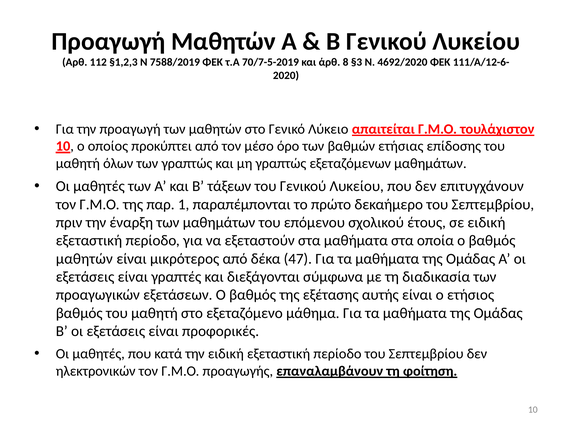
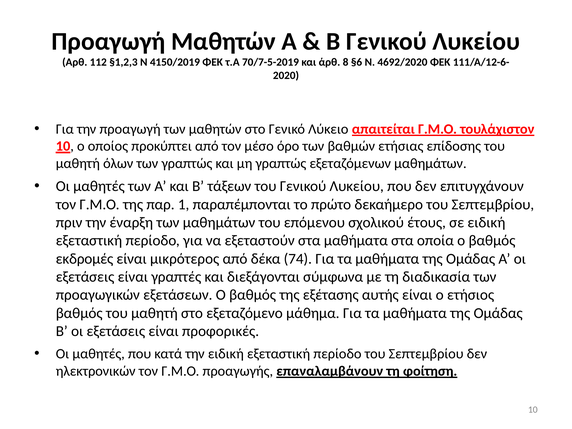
7588/2019: 7588/2019 -> 4150/2019
§3: §3 -> §6
μαθητών at (84, 259): μαθητών -> εκδρομές
47: 47 -> 74
